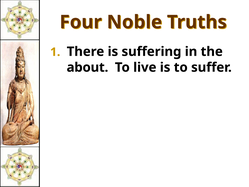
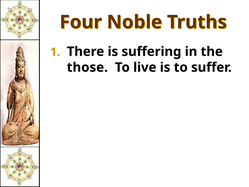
about: about -> those
